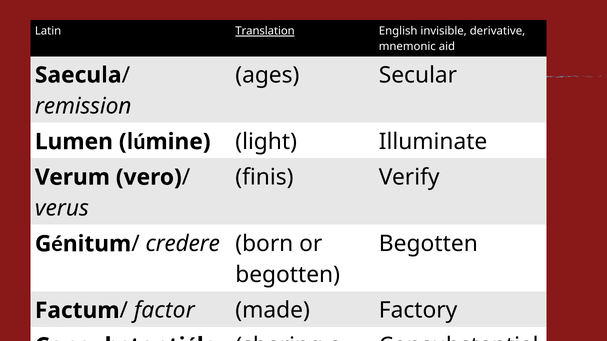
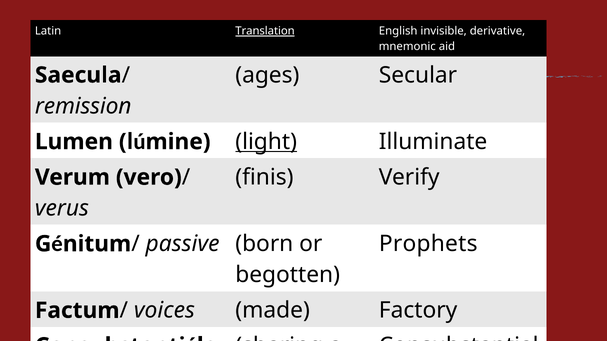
light underline: none -> present
Begotten at (428, 244): Begotten -> Prophets
credere: credere -> passive
factor: factor -> voices
